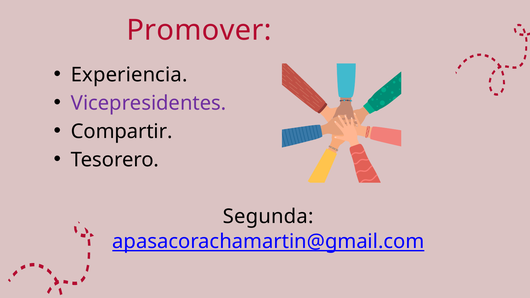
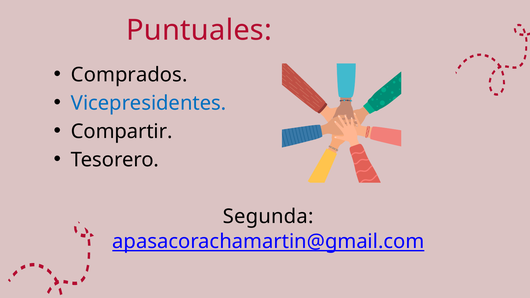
Promover: Promover -> Puntuales
Experiencia: Experiencia -> Comprados
Vicepresidentes colour: purple -> blue
